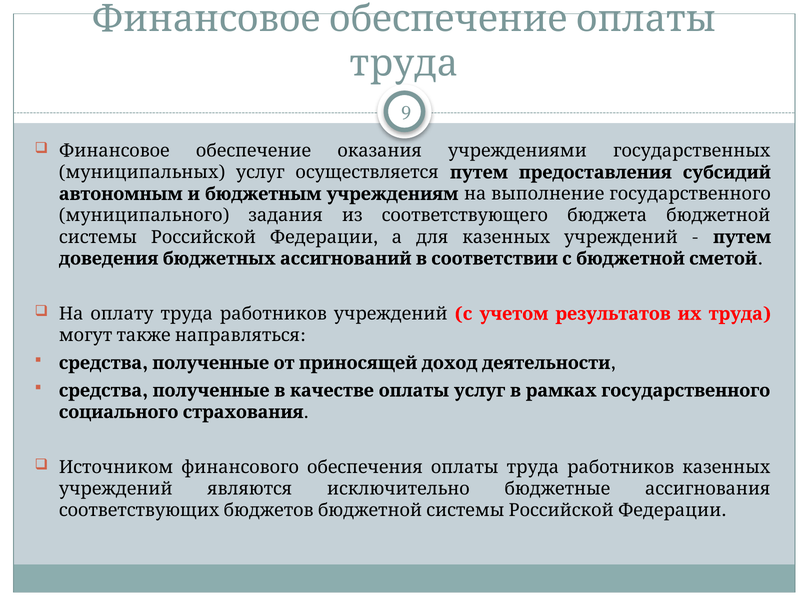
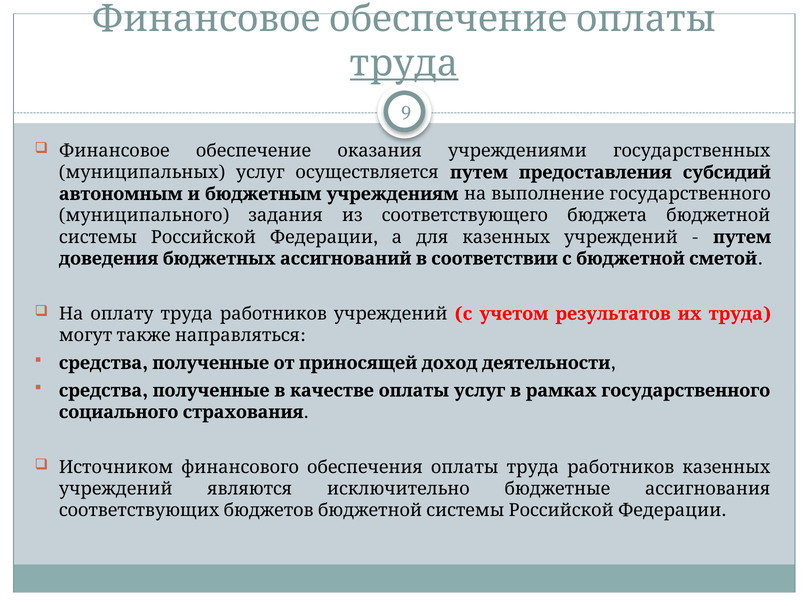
труда at (404, 64) underline: none -> present
